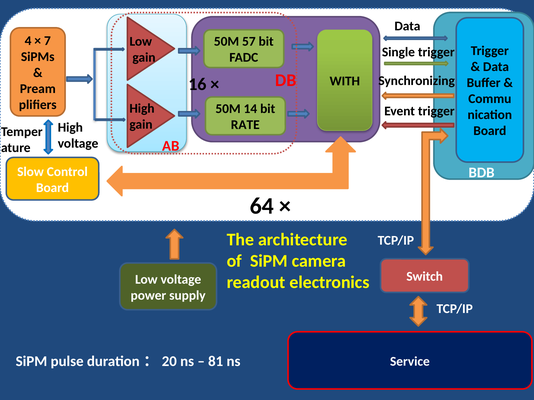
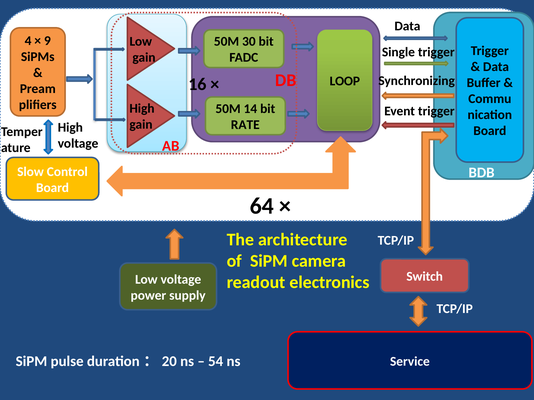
7: 7 -> 9
57: 57 -> 30
WITH: WITH -> LOOP
81: 81 -> 54
